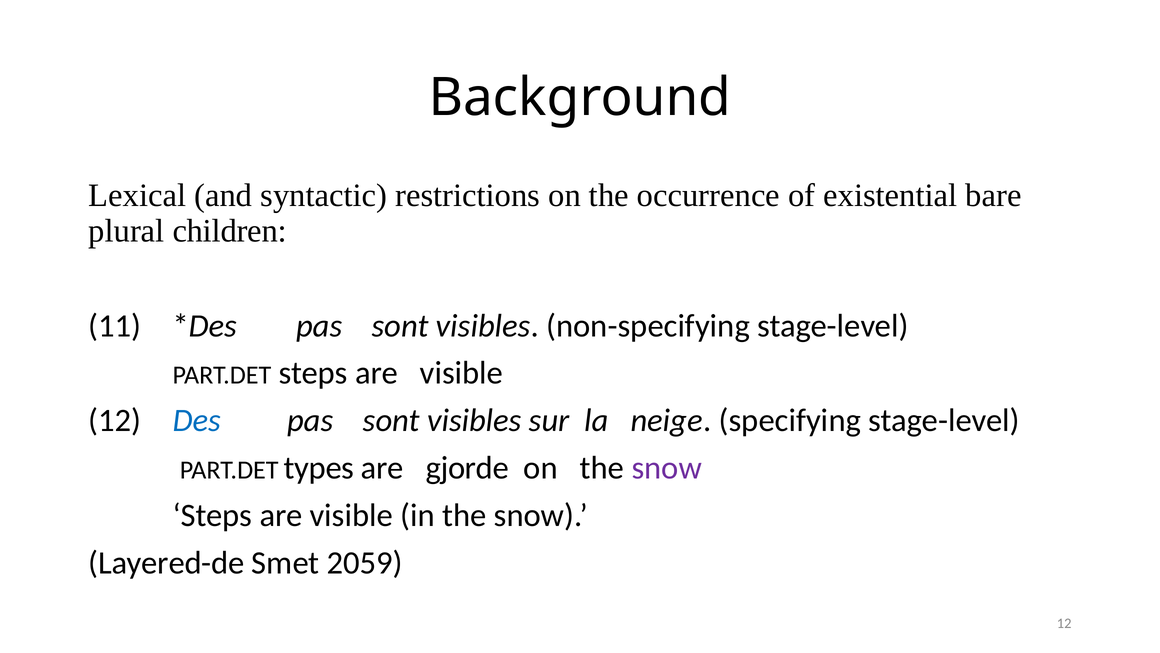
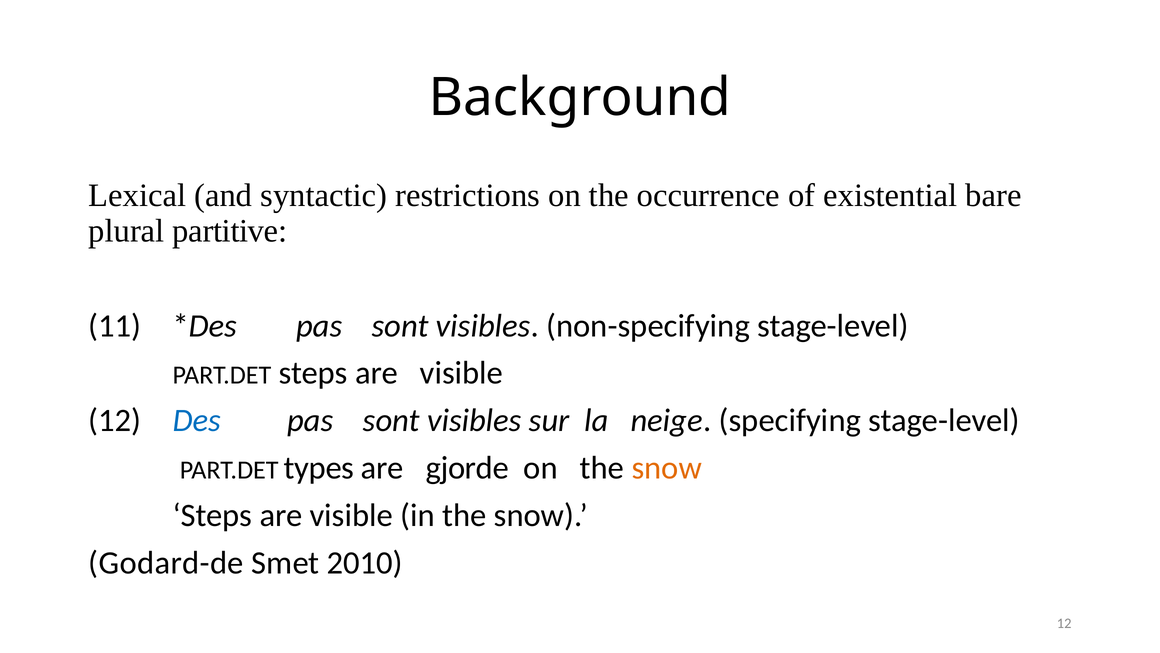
children: children -> partitive
snow at (667, 468) colour: purple -> orange
Layered-de: Layered-de -> Godard-de
2059: 2059 -> 2010
